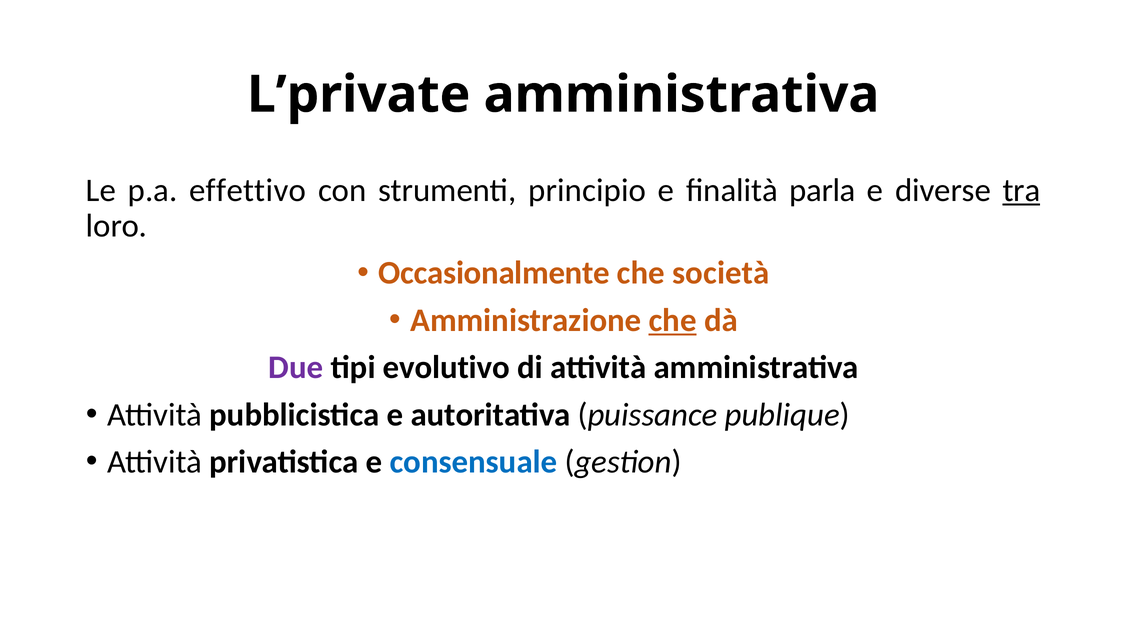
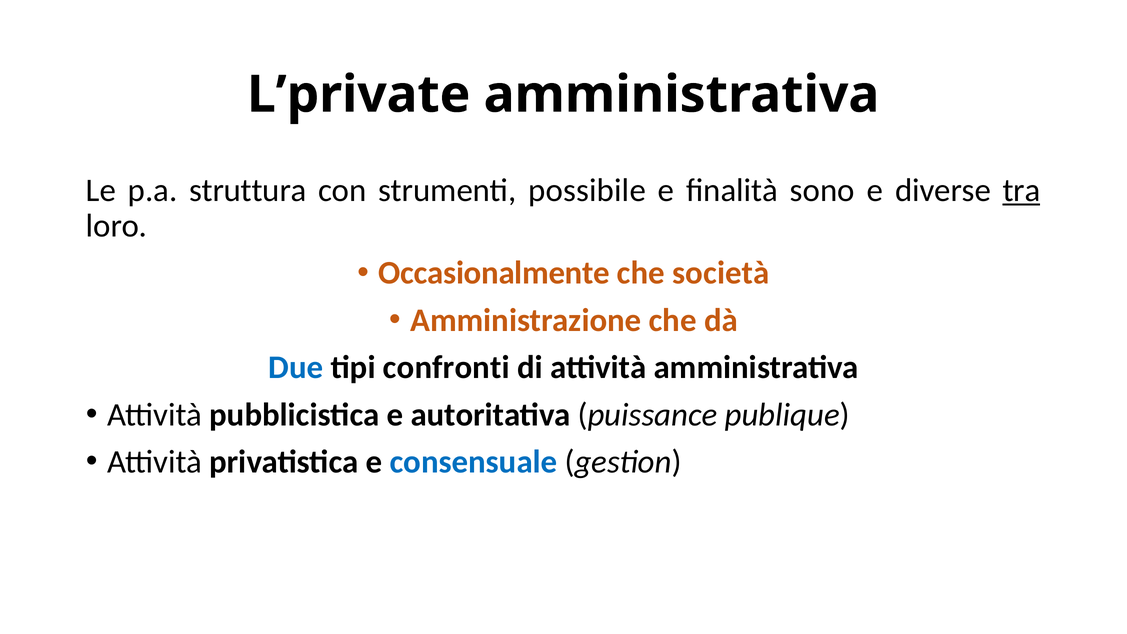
effettivo: effettivo -> struttura
principio: principio -> possibile
parla: parla -> sono
che at (673, 320) underline: present -> none
Due colour: purple -> blue
evolutivo: evolutivo -> confronti
